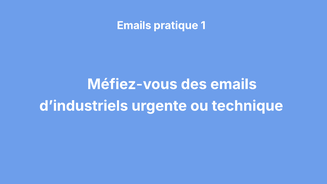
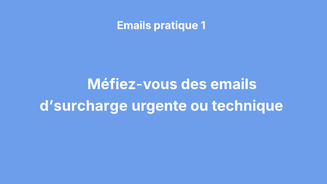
d’industriels: d’industriels -> d’surcharge
